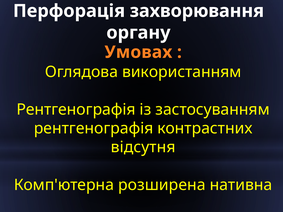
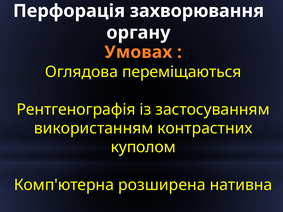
використанням: використанням -> переміщаються
рентгенографія at (94, 129): рентгенографія -> використанням
відсутня: відсутня -> куполом
